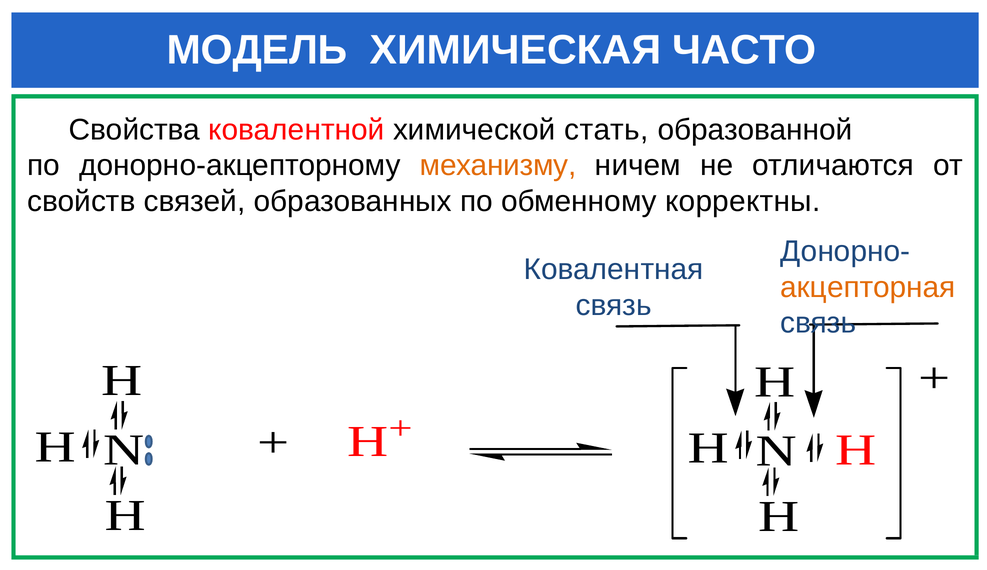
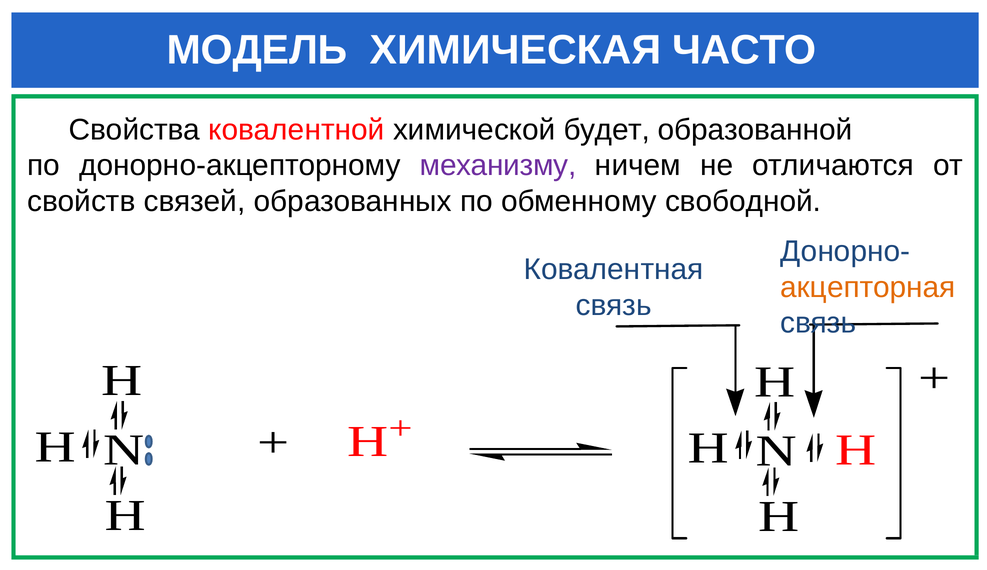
стать: стать -> будет
механизму colour: orange -> purple
корректны: корректны -> свободной
